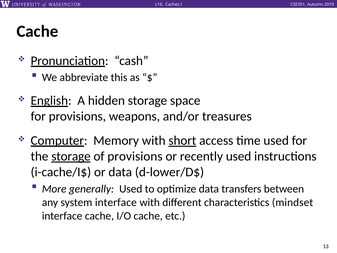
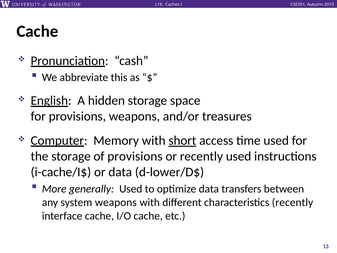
storage at (71, 156) underline: present -> none
system interface: interface -> weapons
characteristics mindset: mindset -> recently
